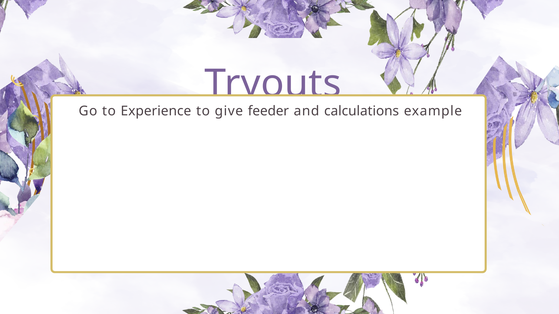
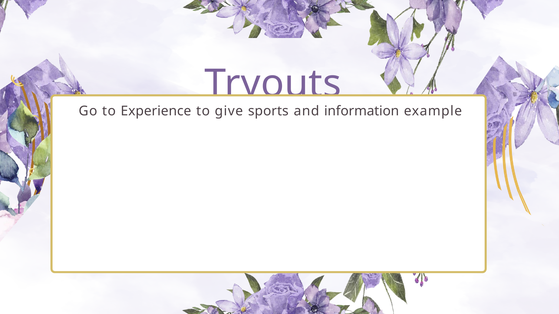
feeder: feeder -> sports
calculations: calculations -> information
